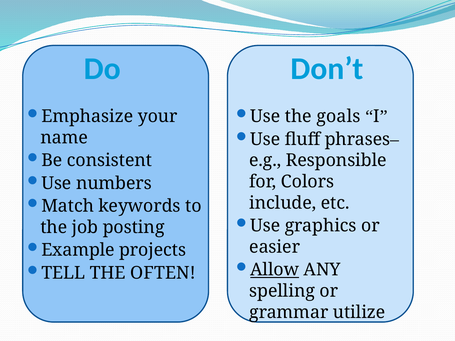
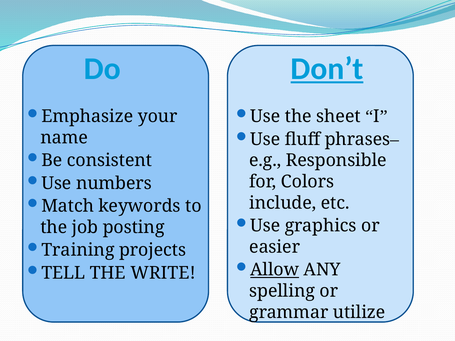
Don’t underline: none -> present
goals: goals -> sheet
Example: Example -> Training
OFTEN: OFTEN -> WRITE
